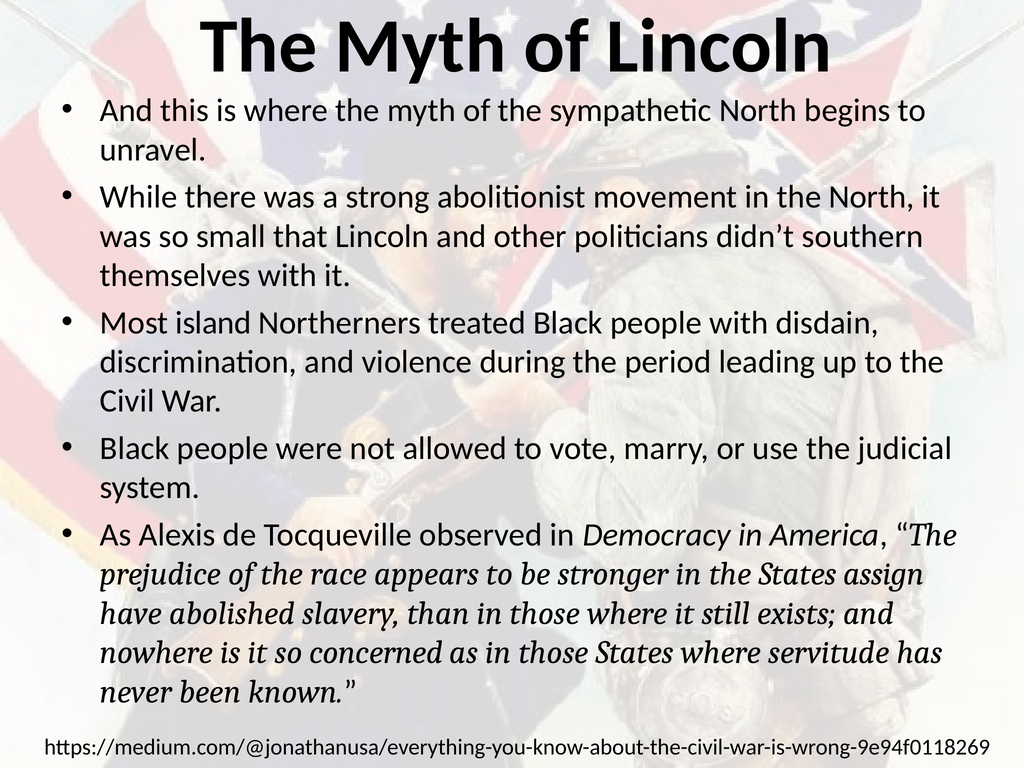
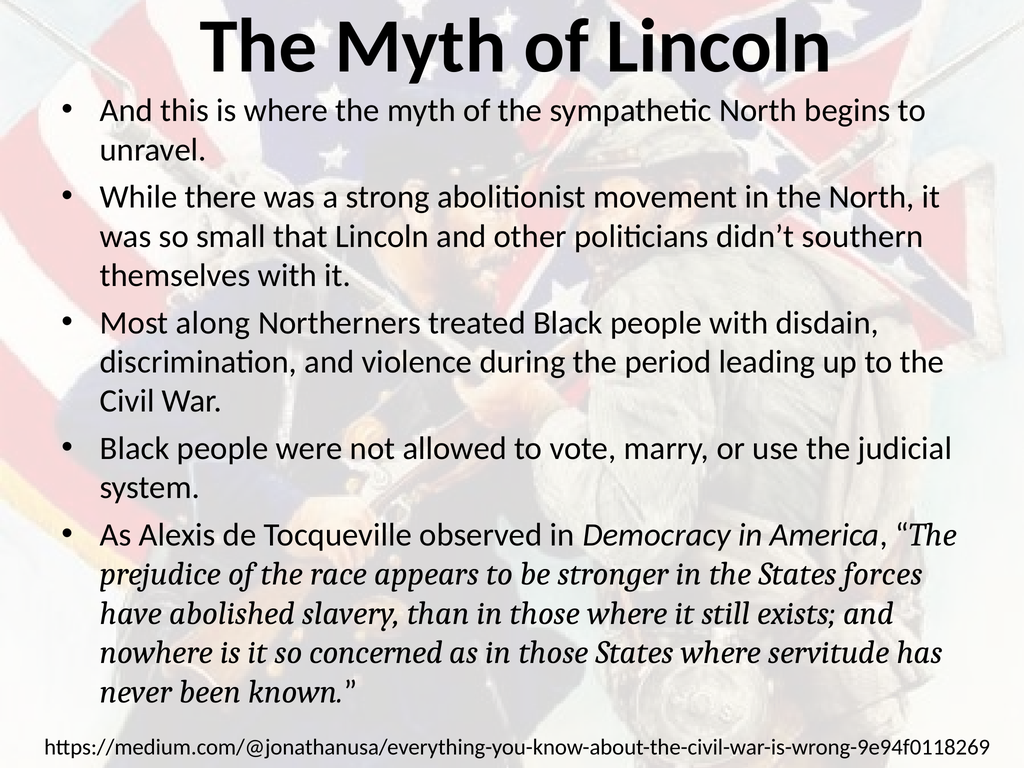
island: island -> along
assign: assign -> forces
